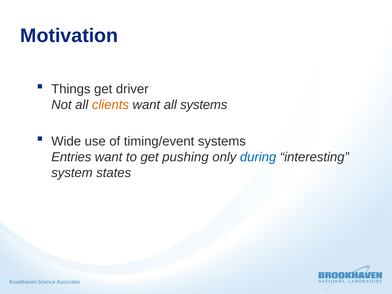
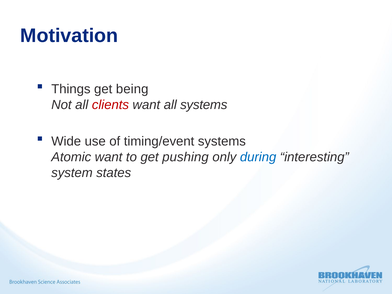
driver: driver -> being
clients colour: orange -> red
Entries: Entries -> Atomic
